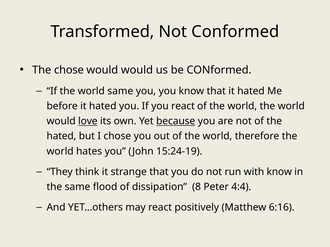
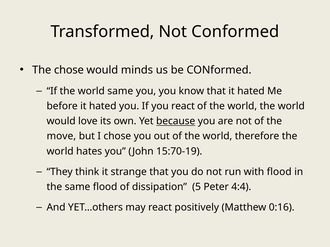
would would: would -> minds
love underline: present -> none
hated at (61, 136): hated -> move
15:24-19: 15:24-19 -> 15:70-19
with know: know -> flood
8: 8 -> 5
6:16: 6:16 -> 0:16
